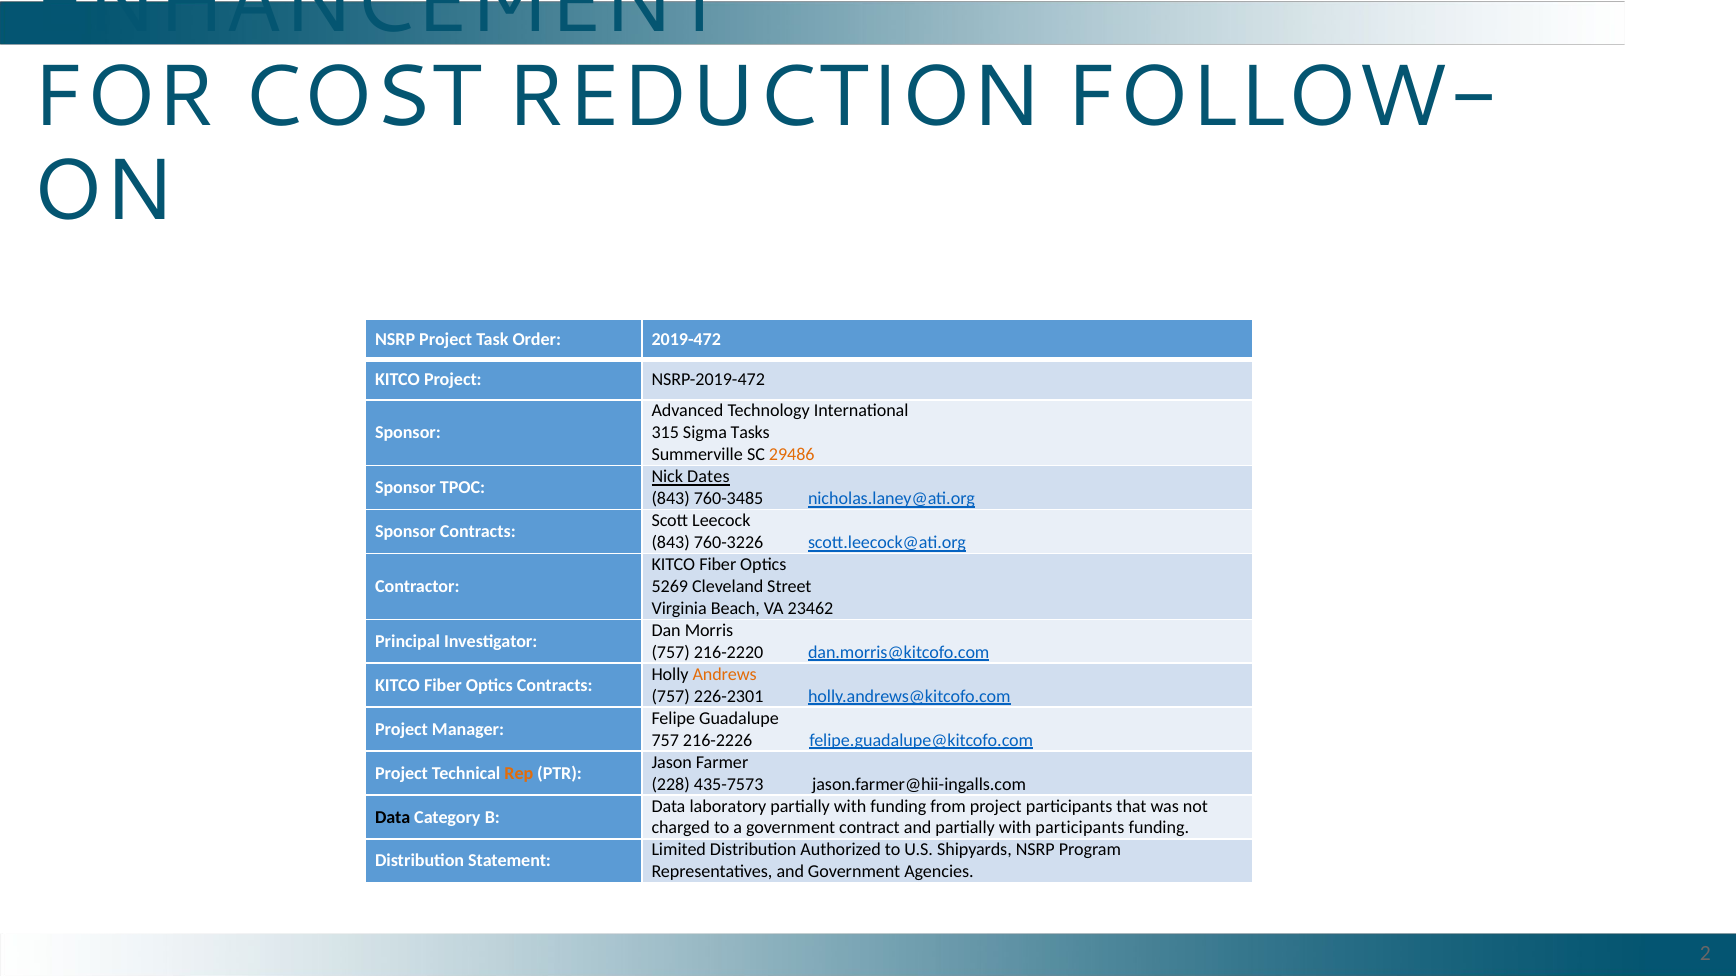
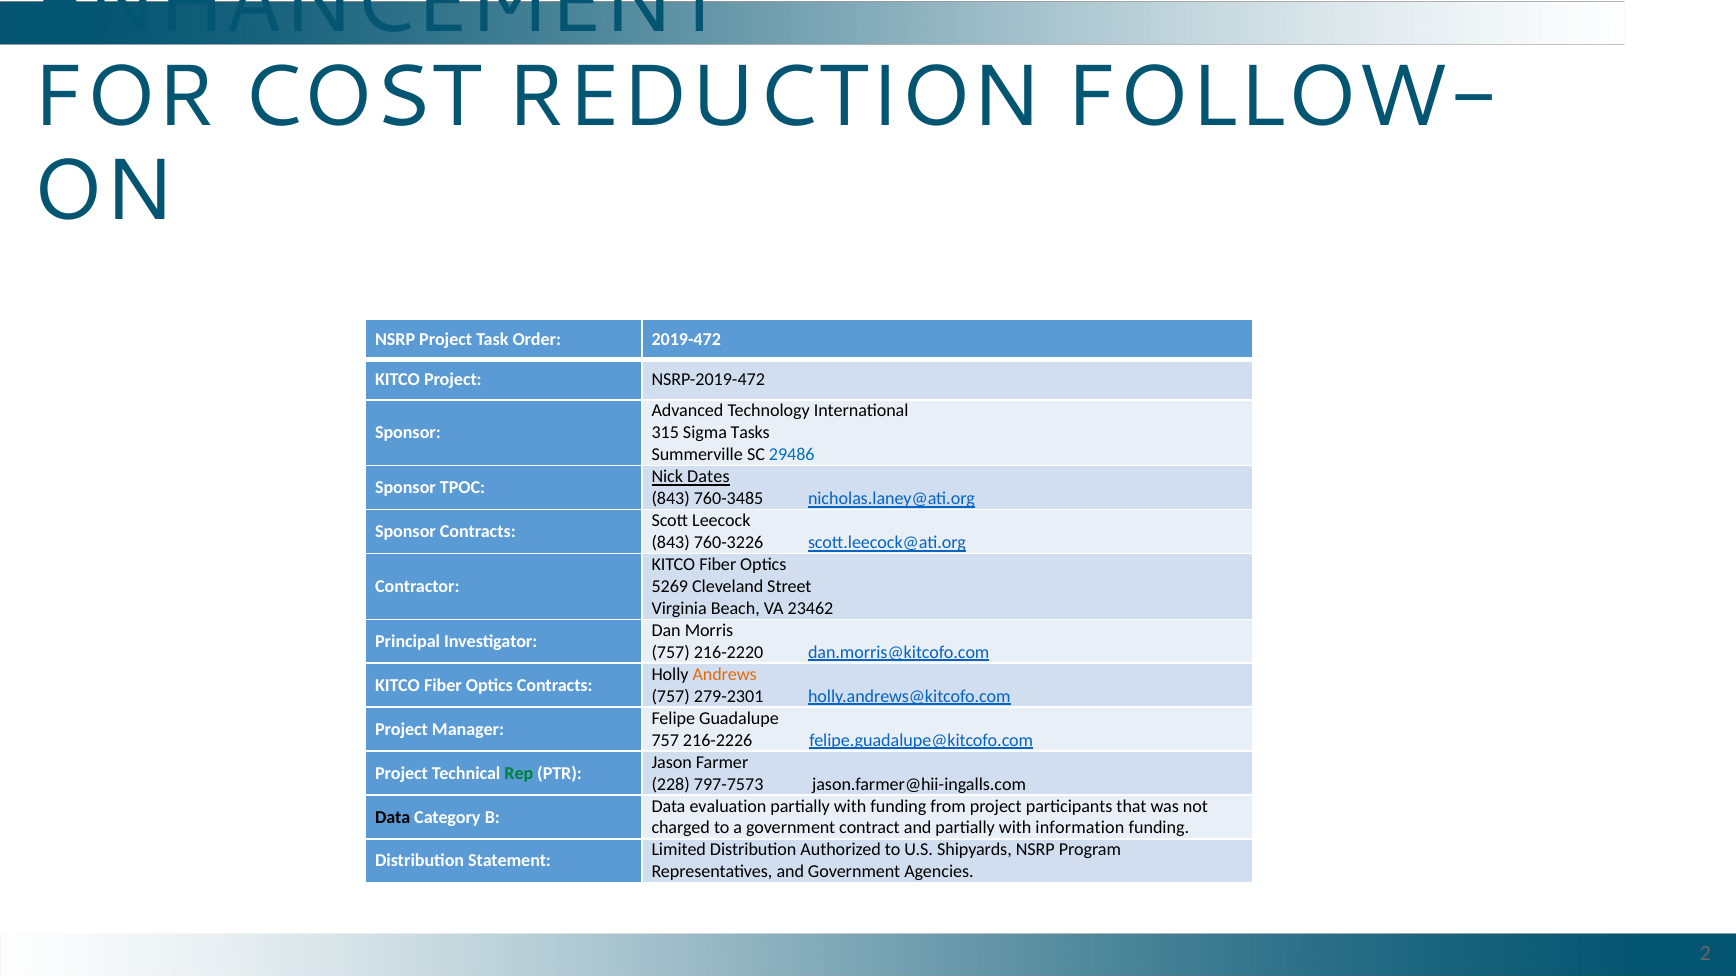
29486 colour: orange -> blue
226-2301: 226-2301 -> 279-2301
Rep colour: orange -> green
435-7573: 435-7573 -> 797-7573
laboratory: laboratory -> evaluation
with participants: participants -> information
